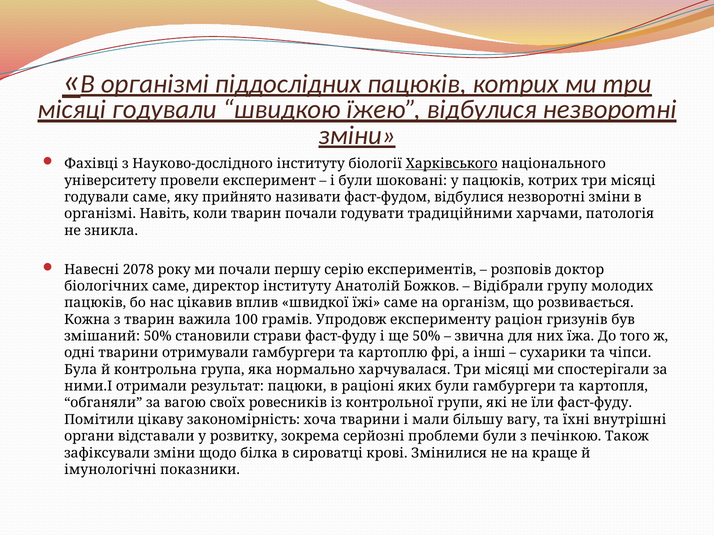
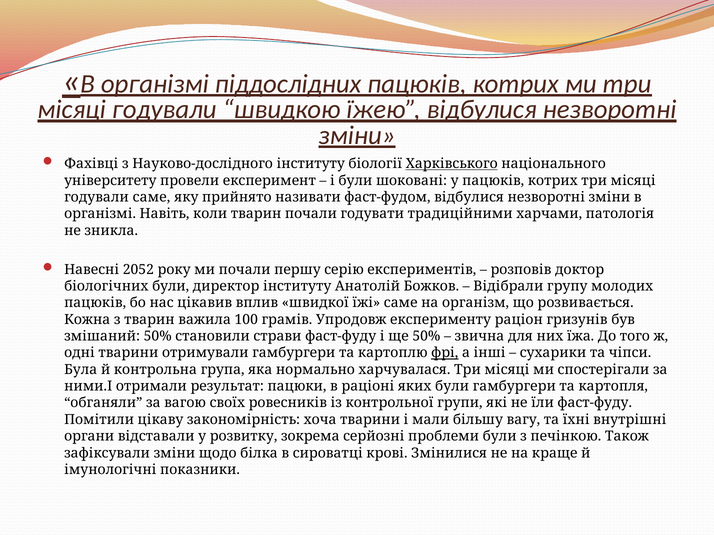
2078: 2078 -> 2052
біологічних саме: саме -> були
фрі underline: none -> present
